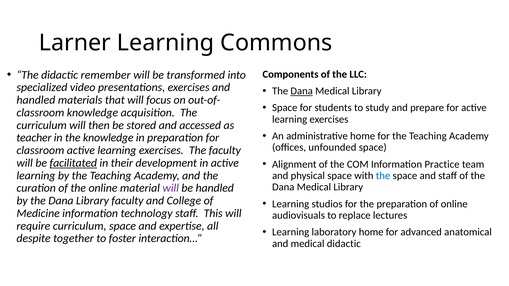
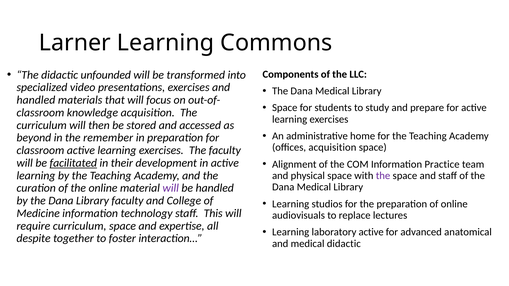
remember: remember -> unfounded
Dana at (302, 91) underline: present -> none
teacher: teacher -> beyond
the knowledge: knowledge -> remember
offices unfounded: unfounded -> acquisition
the at (383, 176) colour: blue -> purple
laboratory home: home -> active
